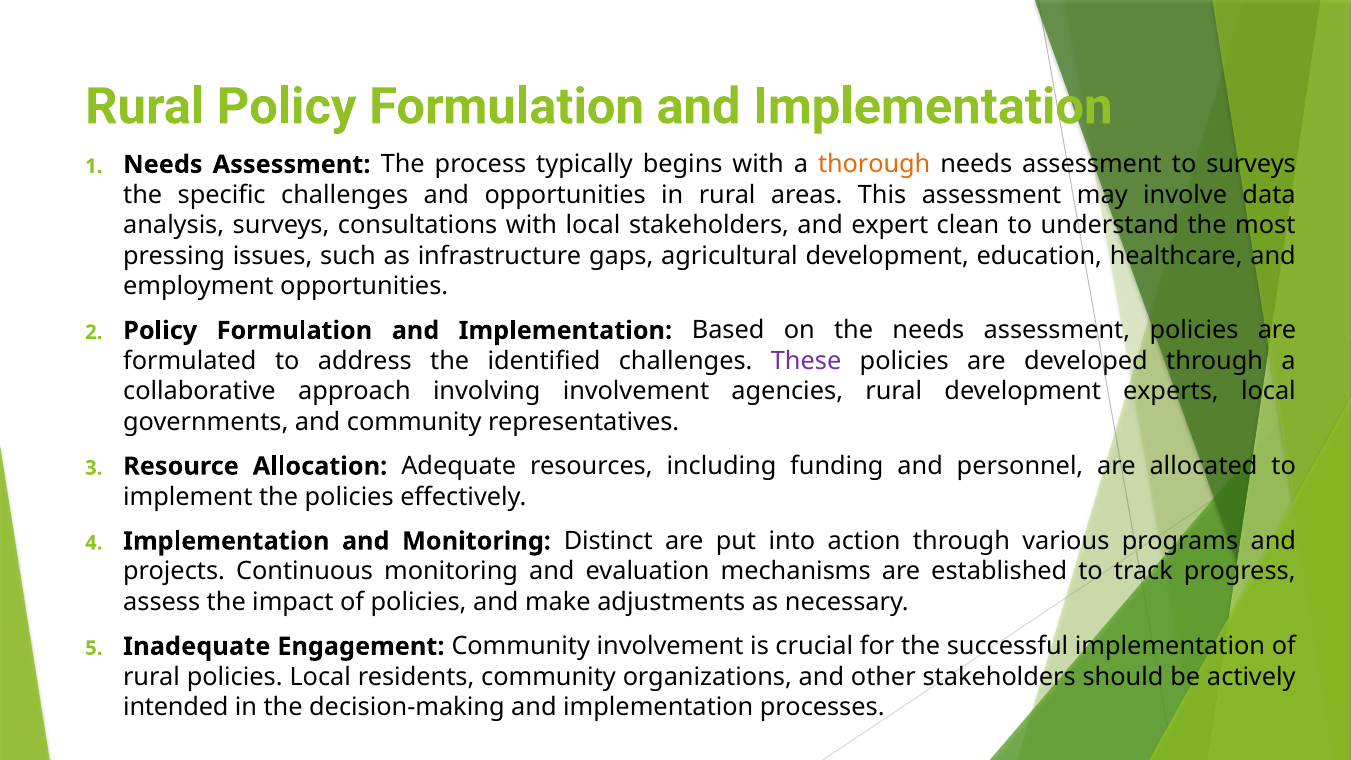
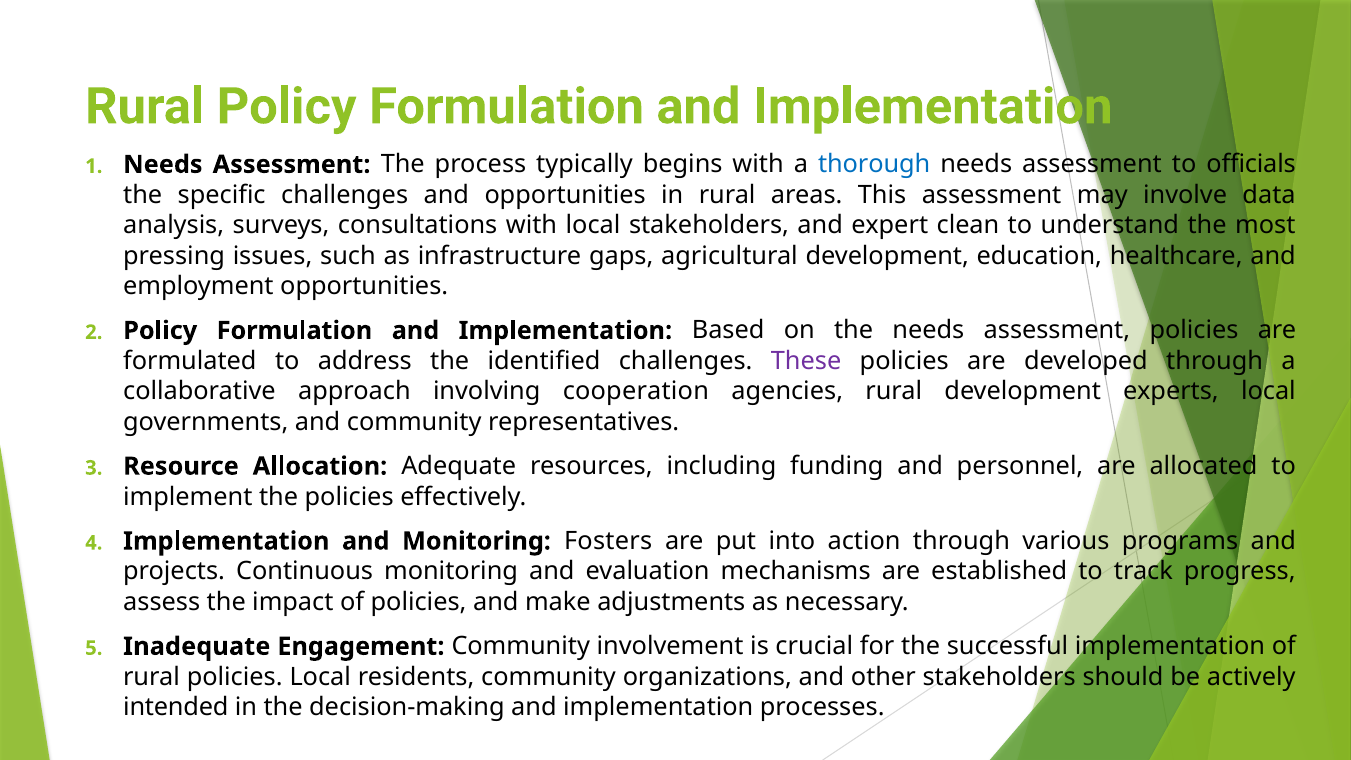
thorough colour: orange -> blue
to surveys: surveys -> officials
involving involvement: involvement -> cooperation
Distinct: Distinct -> Fosters
